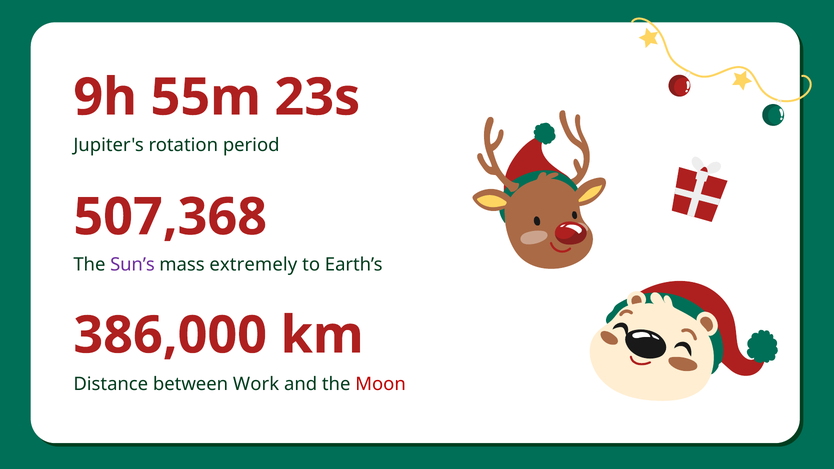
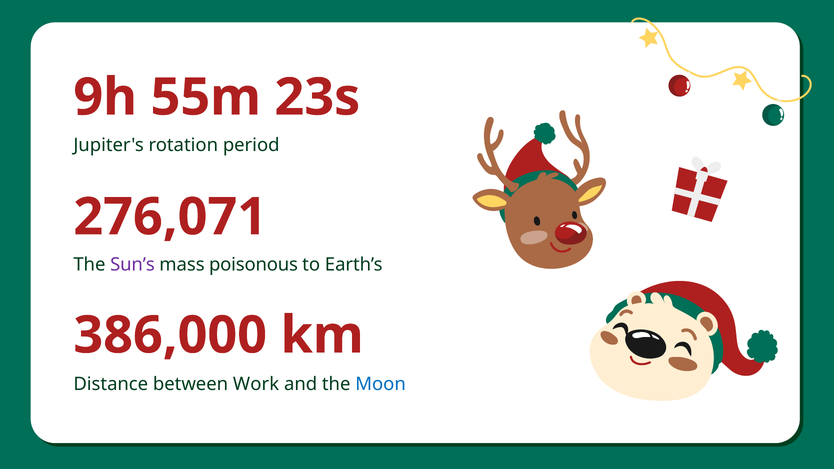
507,368: 507,368 -> 276,071
extremely: extremely -> poisonous
Moon colour: red -> blue
